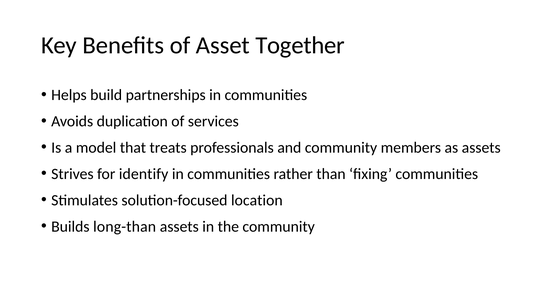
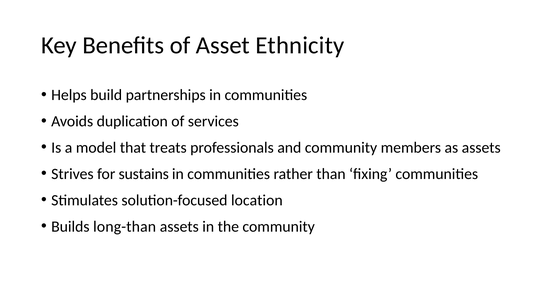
Together: Together -> Ethnicity
identify: identify -> sustains
